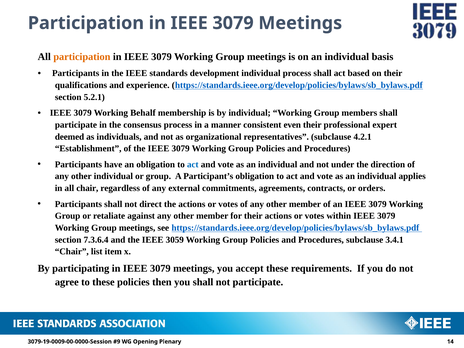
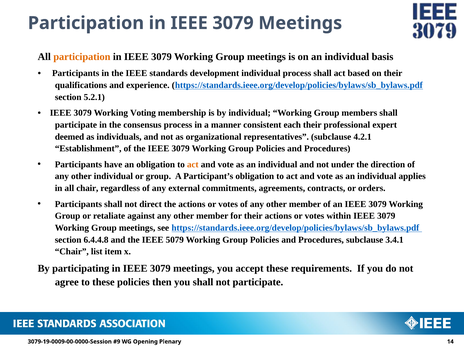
Behalf: Behalf -> Voting
even: even -> each
act at (193, 164) colour: blue -> orange
7.3.6.4: 7.3.6.4 -> 6.4.4.8
3059: 3059 -> 5079
